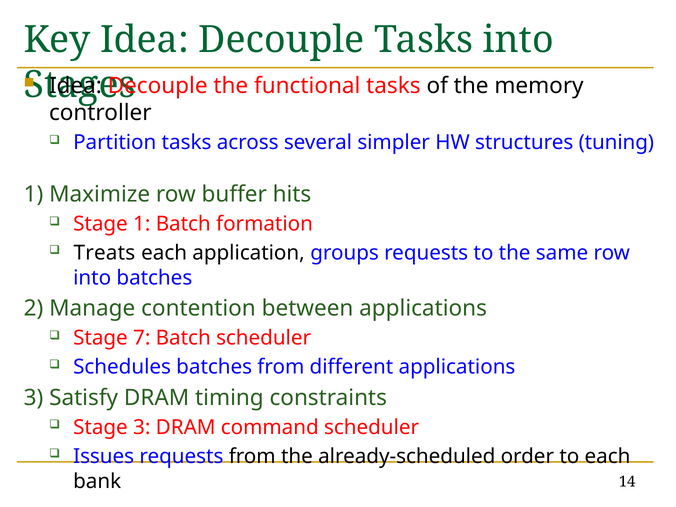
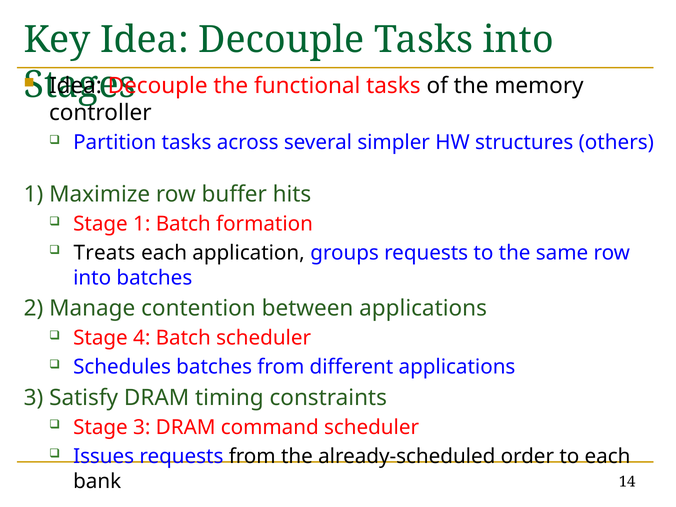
tuning: tuning -> others
7: 7 -> 4
